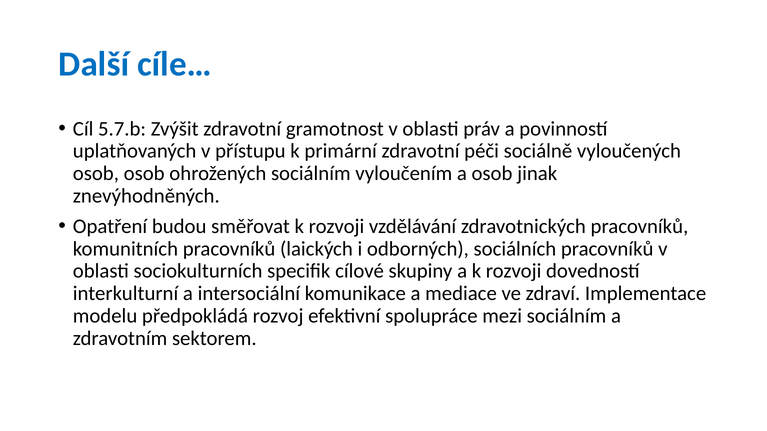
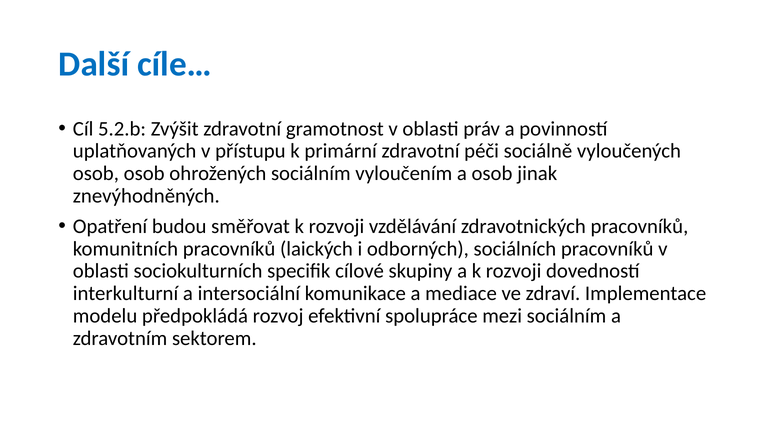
5.7.b: 5.7.b -> 5.2.b
